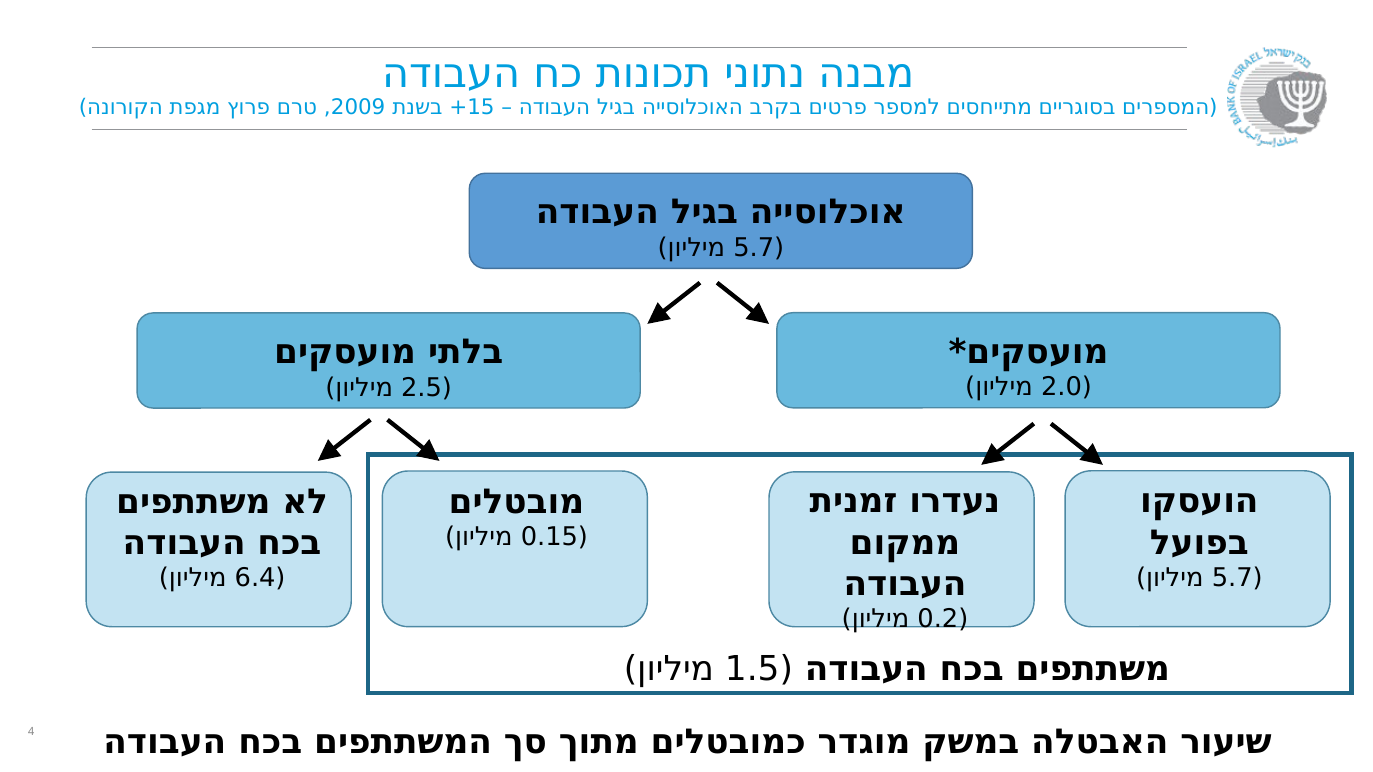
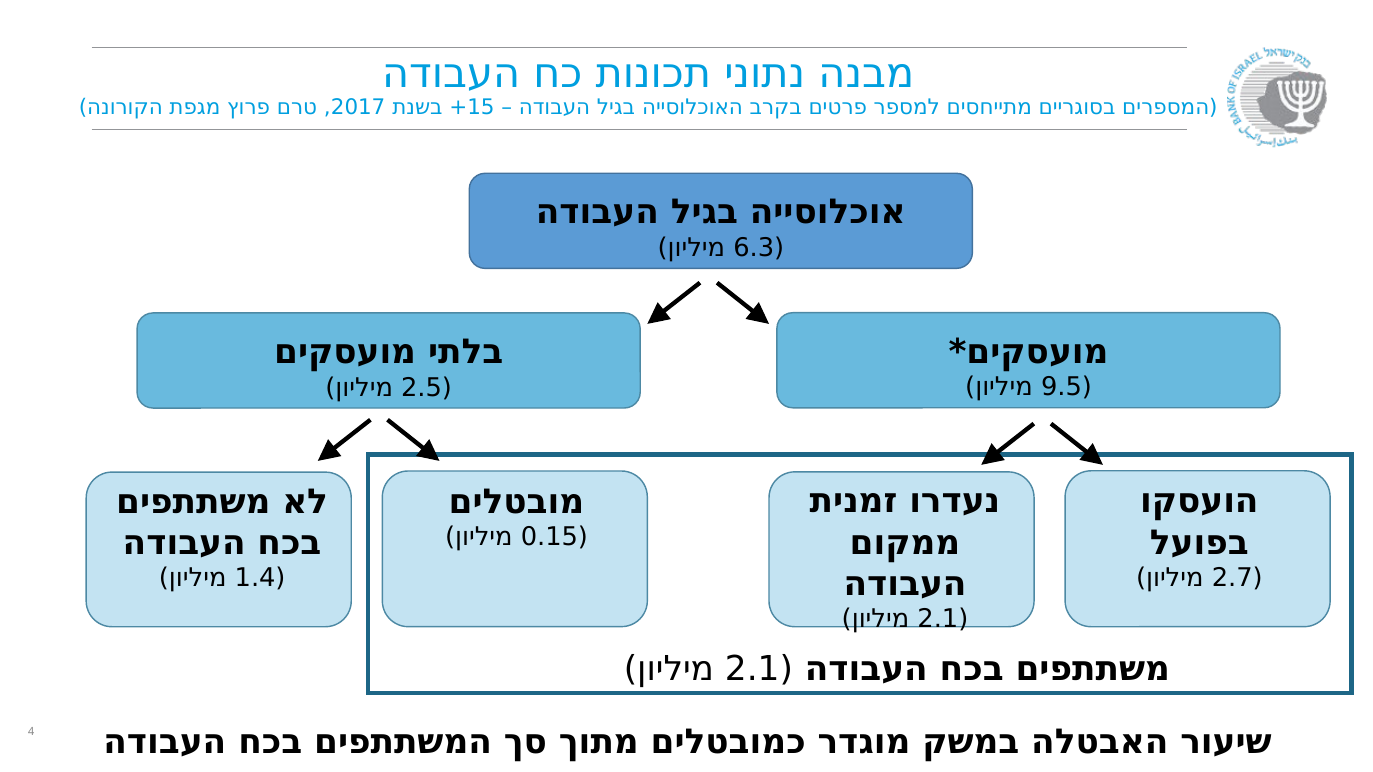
2009: 2009 -> 2017
5.7 at (754, 248): 5.7 -> 6.3
2.0: 2.0 -> 9.5
5.7 at (1232, 578): 5.7 -> 2.7
6.4: 6.4 -> 1.4
0.2 at (938, 620): 0.2 -> 2.1
1.5 at (752, 669): 1.5 -> 2.1
